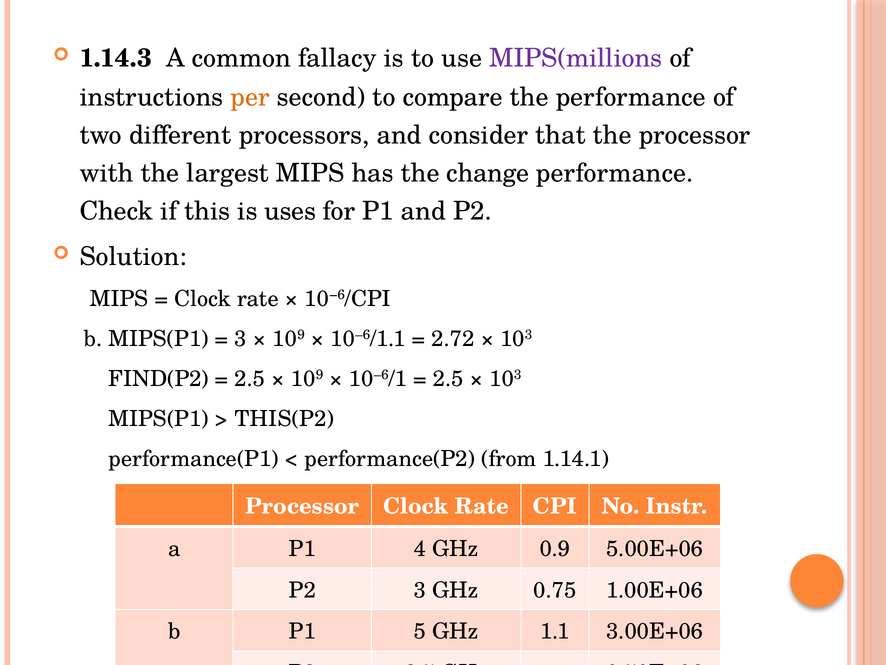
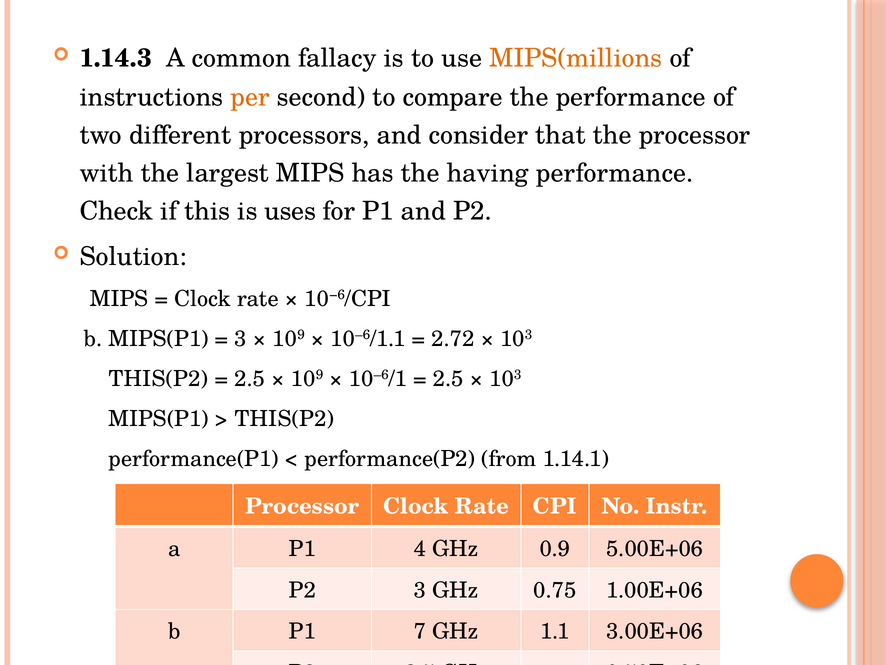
MIPS(millions colour: purple -> orange
change: change -> having
FIND(P2 at (159, 379): FIND(P2 -> THIS(P2
5: 5 -> 7
